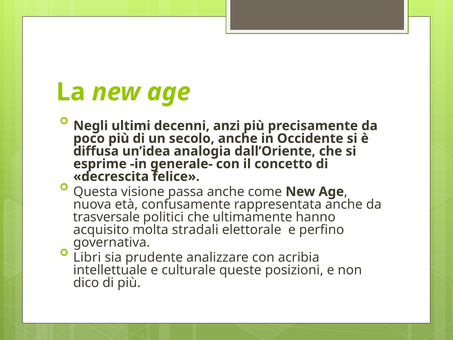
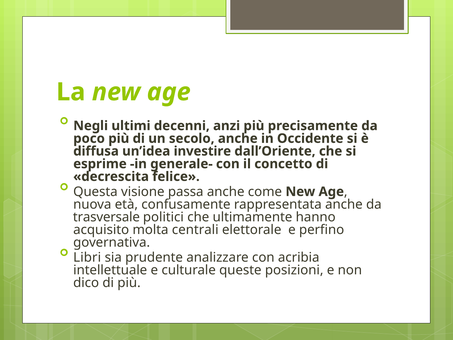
analogia: analogia -> investire
stradali: stradali -> centrali
